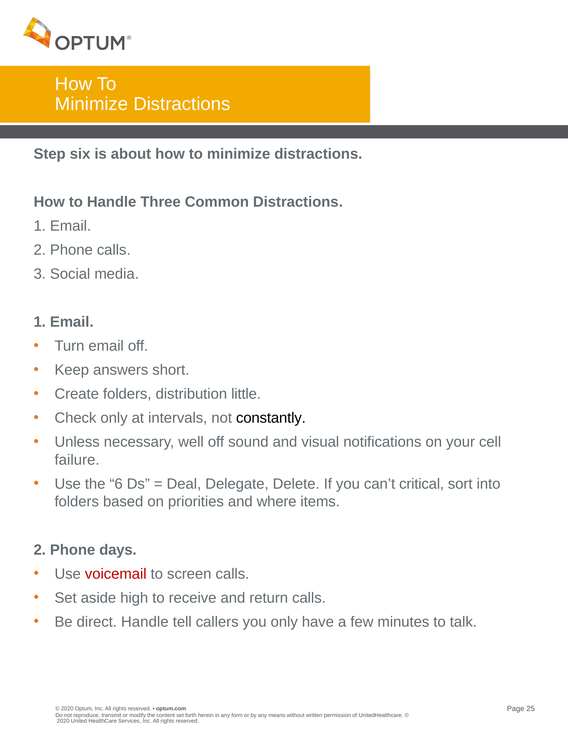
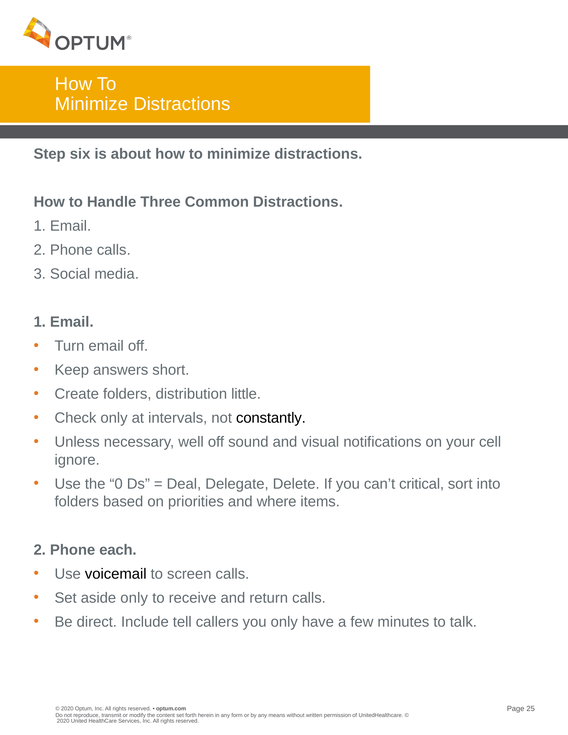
failure: failure -> ignore
6: 6 -> 0
days: days -> each
voicemail colour: red -> black
aside high: high -> only
direct Handle: Handle -> Include
